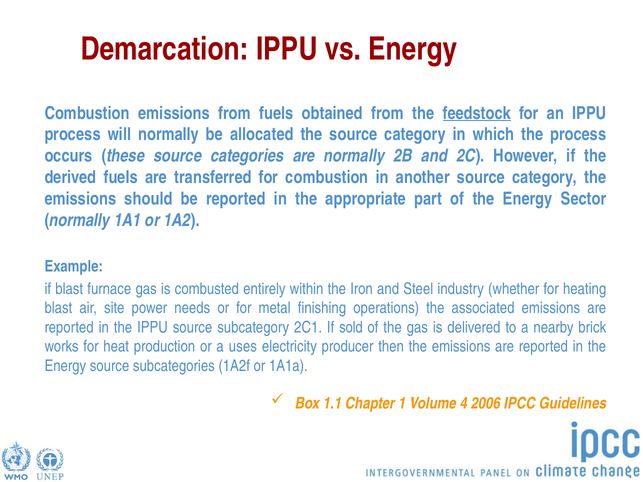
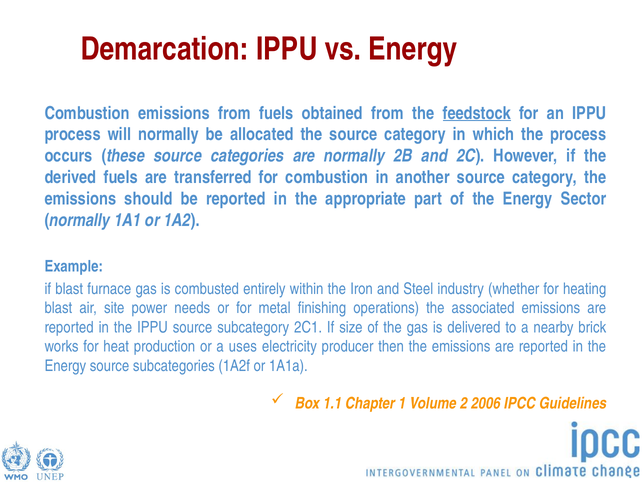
sold: sold -> size
4: 4 -> 2
